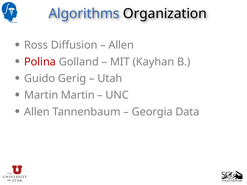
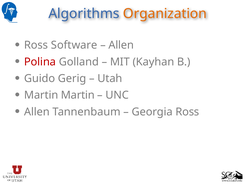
Organization colour: black -> orange
Diffusion: Diffusion -> Software
Georgia Data: Data -> Ross
